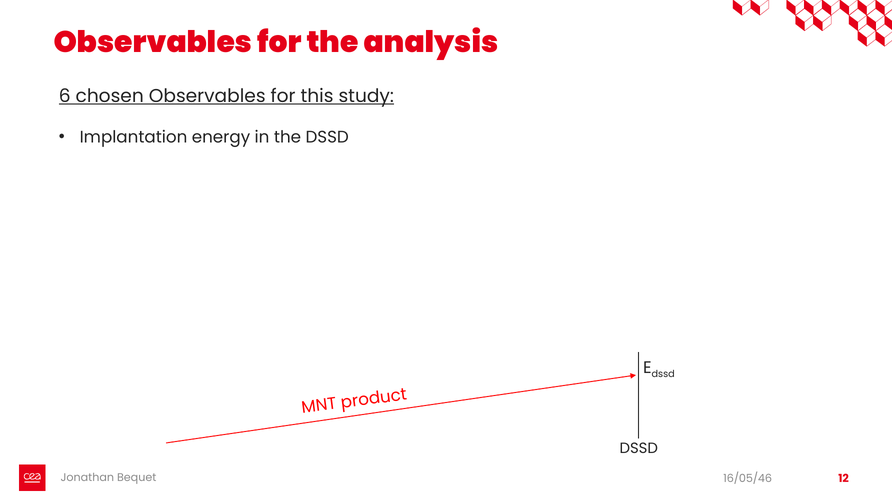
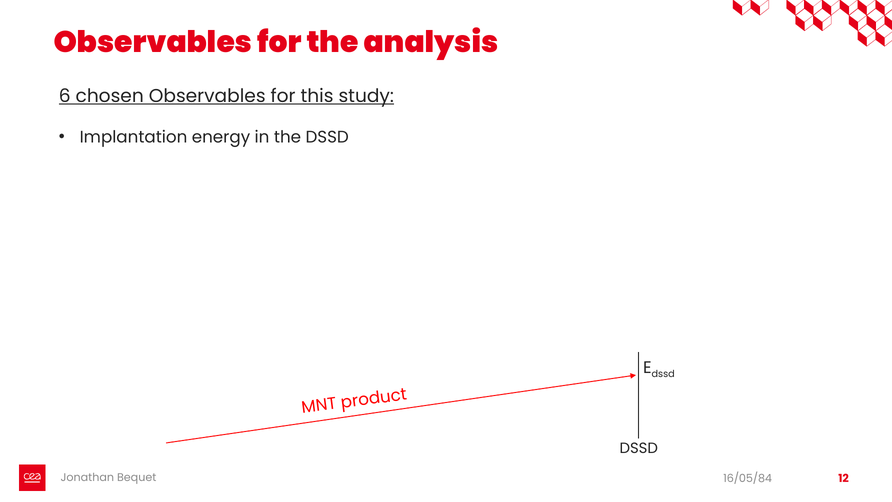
16/05/46: 16/05/46 -> 16/05/84
